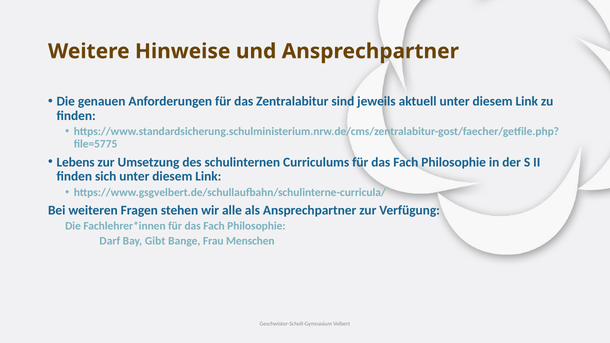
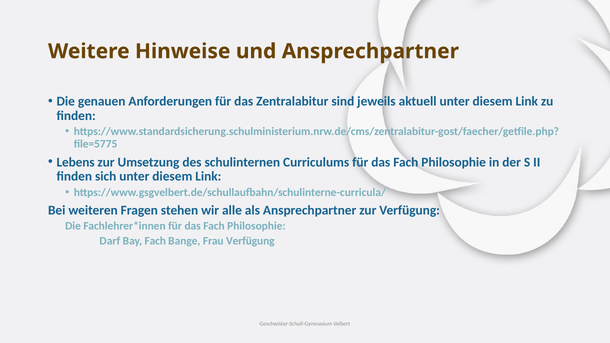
Bay Gibt: Gibt -> Fach
Frau Menschen: Menschen -> Verfügung
